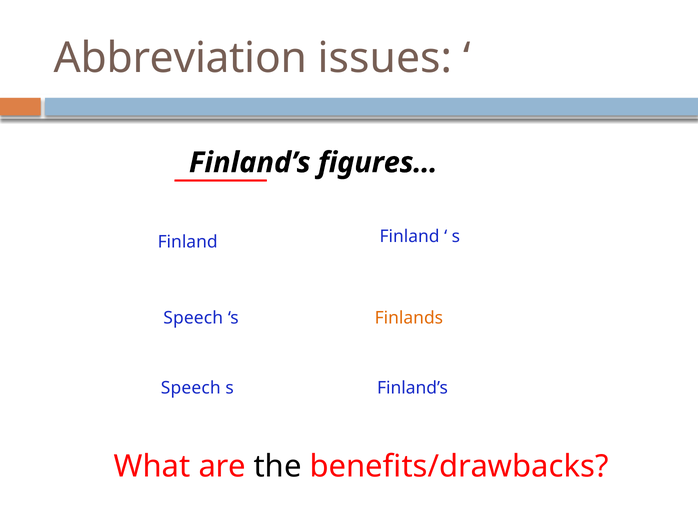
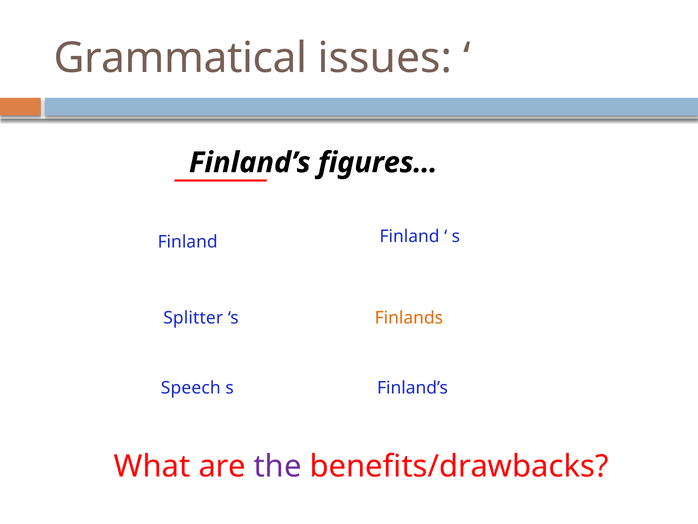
Abbreviation: Abbreviation -> Grammatical
Speech at (193, 318): Speech -> Splitter
the colour: black -> purple
